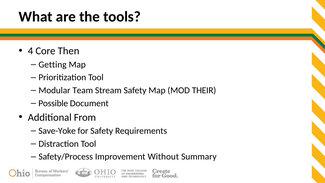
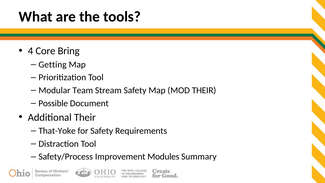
Then: Then -> Bring
Additional From: From -> Their
Save-Yoke: Save-Yoke -> That-Yoke
Without: Without -> Modules
